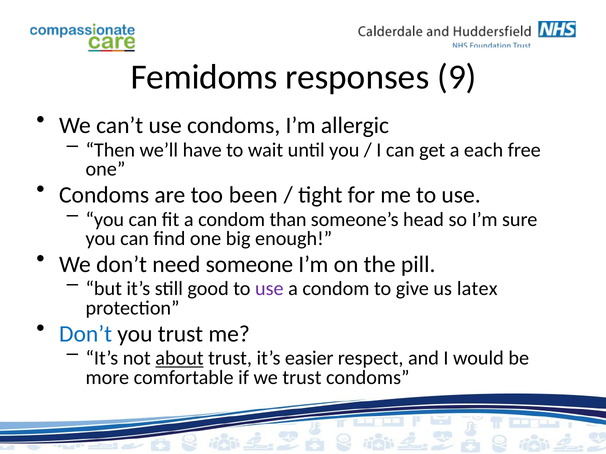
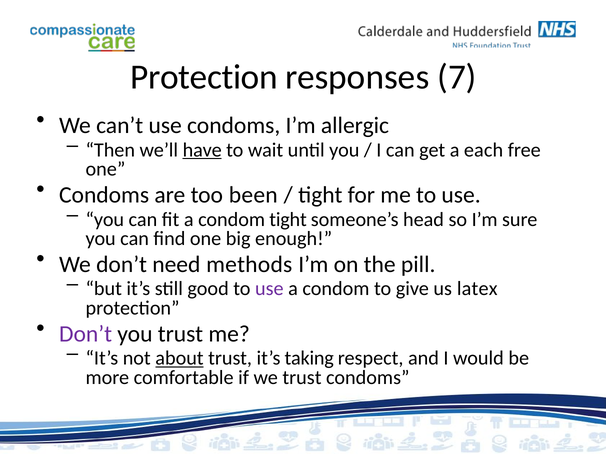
Femidoms at (204, 77): Femidoms -> Protection
9: 9 -> 7
have underline: none -> present
condom than: than -> tight
someone: someone -> methods
Don’t at (86, 334) colour: blue -> purple
easier: easier -> taking
